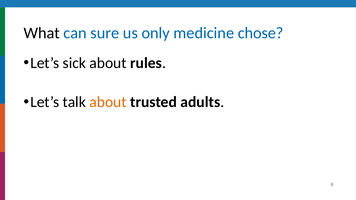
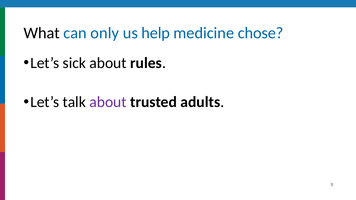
sure: sure -> only
only: only -> help
about at (108, 102) colour: orange -> purple
